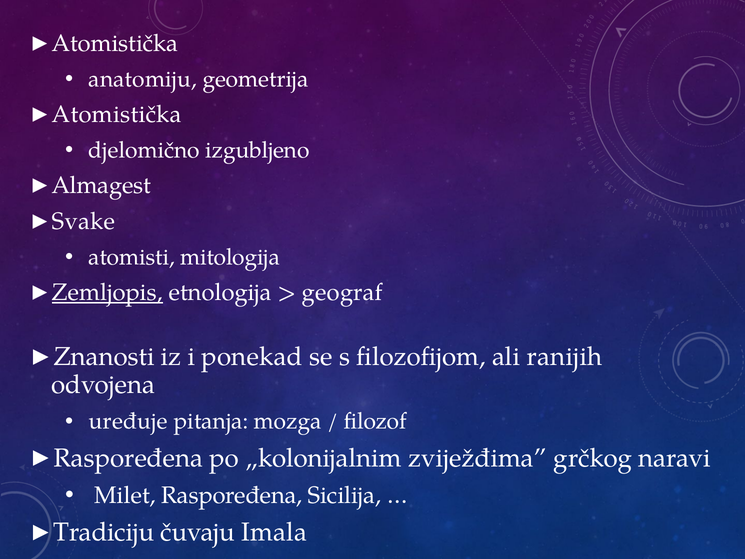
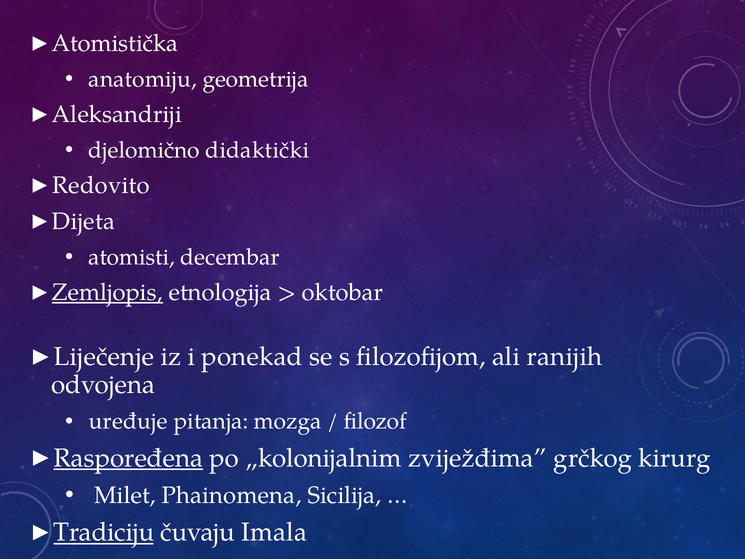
Atomistička at (117, 114): Atomistička -> Aleksandriji
izgubljeno: izgubljeno -> didaktički
Almagest: Almagest -> Redovito
Svake: Svake -> Dijeta
mitologija: mitologija -> decembar
geograf: geograf -> oktobar
Znanosti: Znanosti -> Liječenje
Raspoređena at (128, 458) underline: none -> present
naravi: naravi -> kirurg
Milet Raspoređena: Raspoređena -> Phainomena
Tradiciju underline: none -> present
